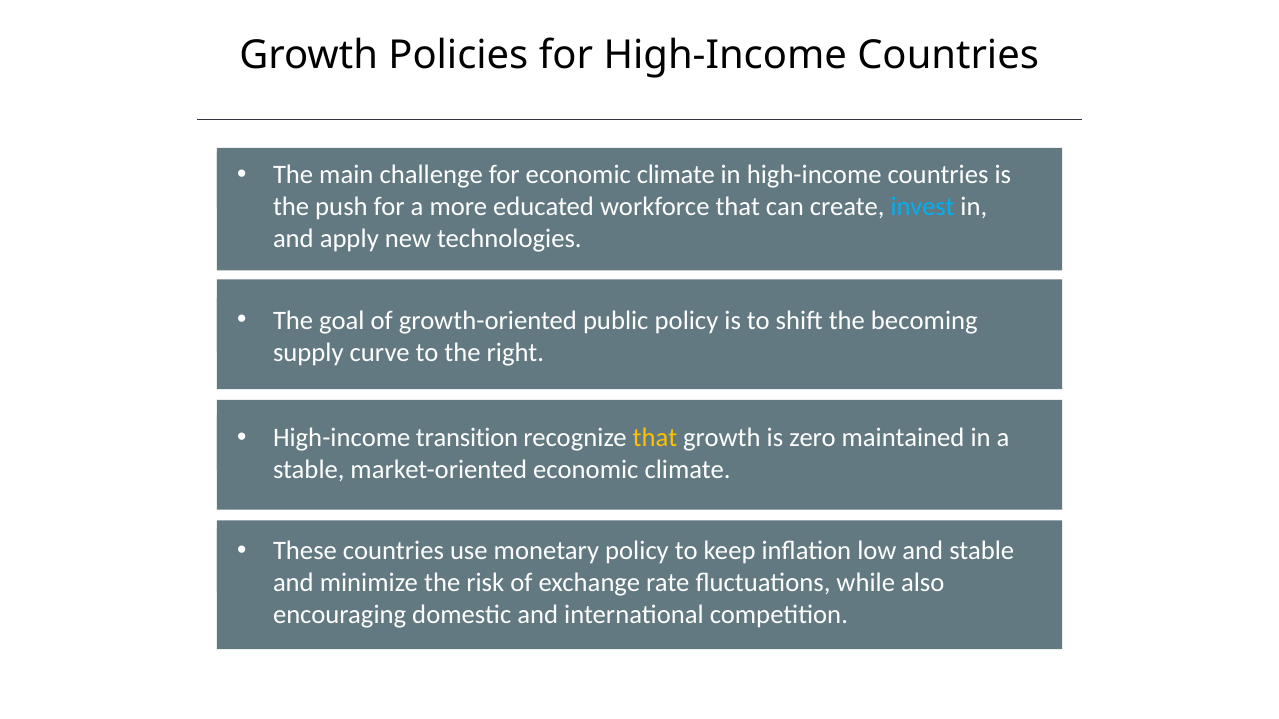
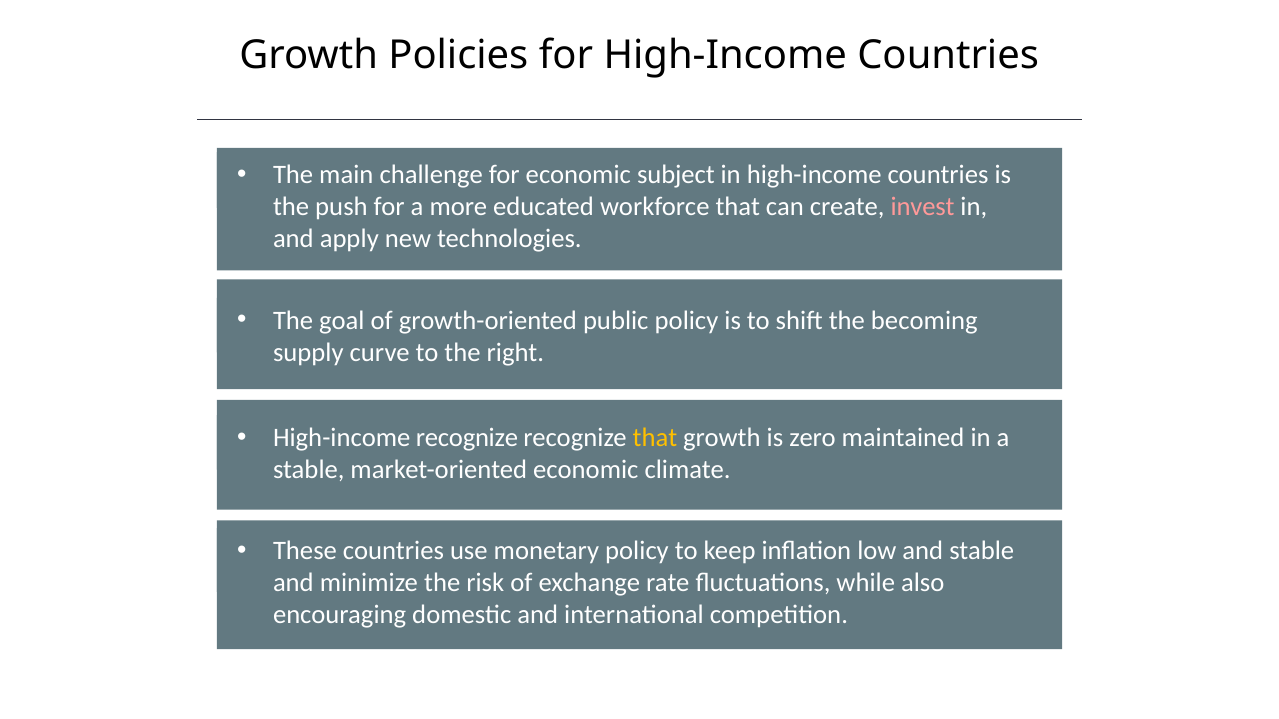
for economic climate: climate -> subject
invest colour: light blue -> pink
High-income transition: transition -> recognize
